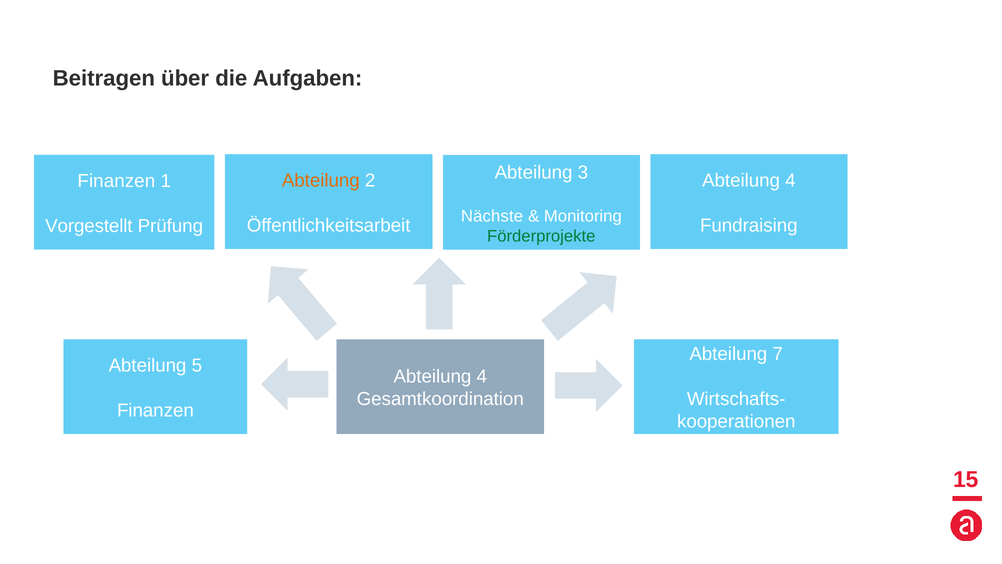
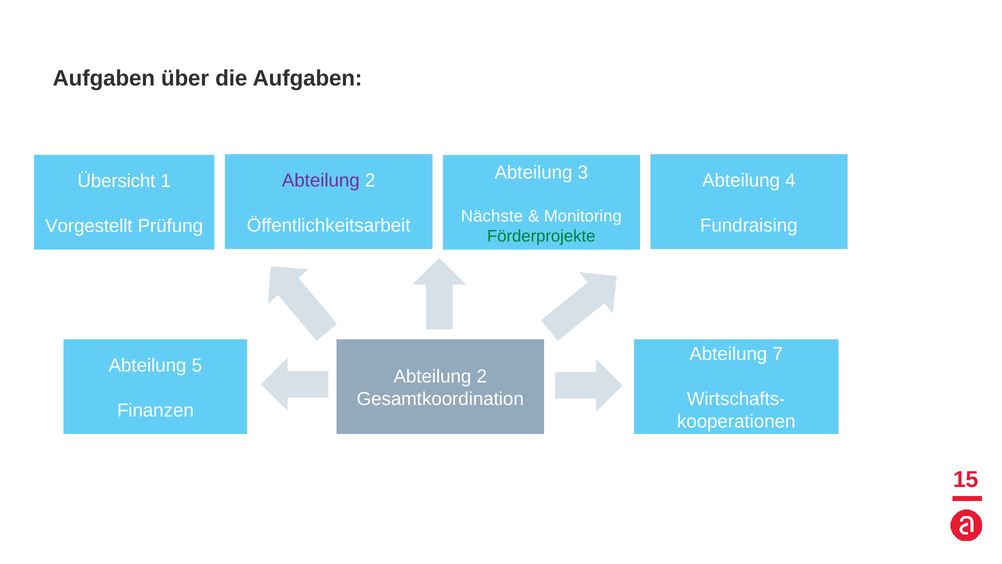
Beitragen at (104, 78): Beitragen -> Aufgaben
Abteilung at (321, 180) colour: orange -> purple
Finanzen at (116, 181): Finanzen -> Übersicht
4 at (482, 376): 4 -> 2
